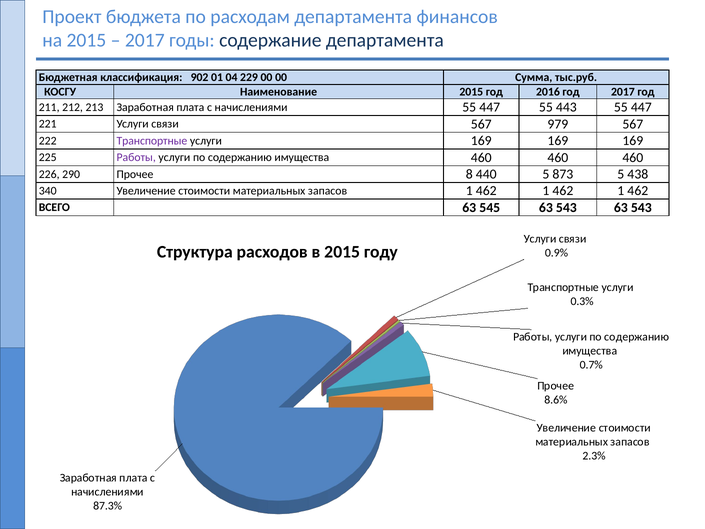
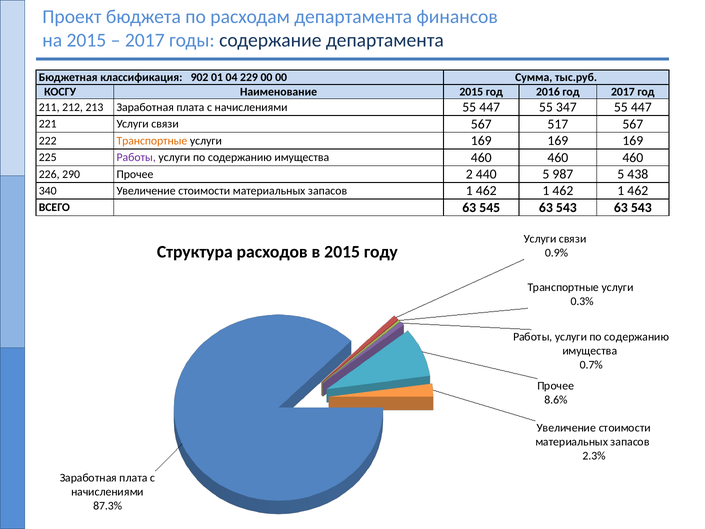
443: 443 -> 347
979: 979 -> 517
Транспортные at (152, 141) colour: purple -> orange
8: 8 -> 2
873: 873 -> 987
